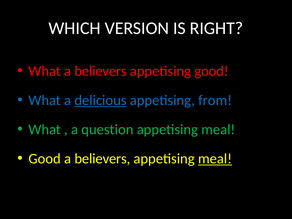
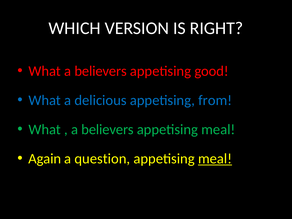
delicious underline: present -> none
question at (107, 130): question -> believers
Good at (45, 159): Good -> Again
believers at (102, 159): believers -> question
